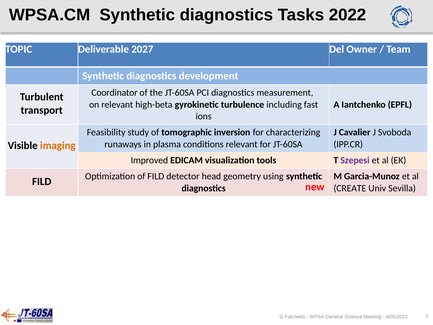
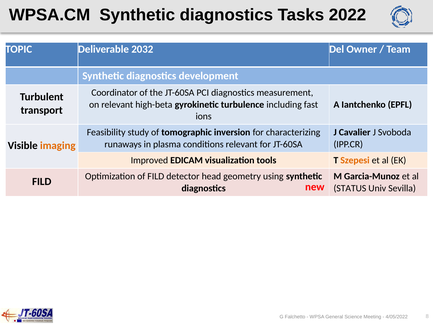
2027: 2027 -> 2032
Szepesi colour: purple -> orange
CREATE: CREATE -> STATUS
